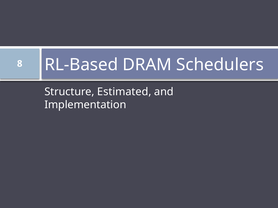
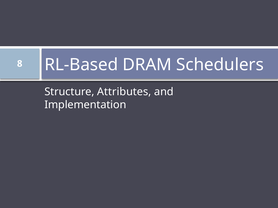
Estimated: Estimated -> Attributes
